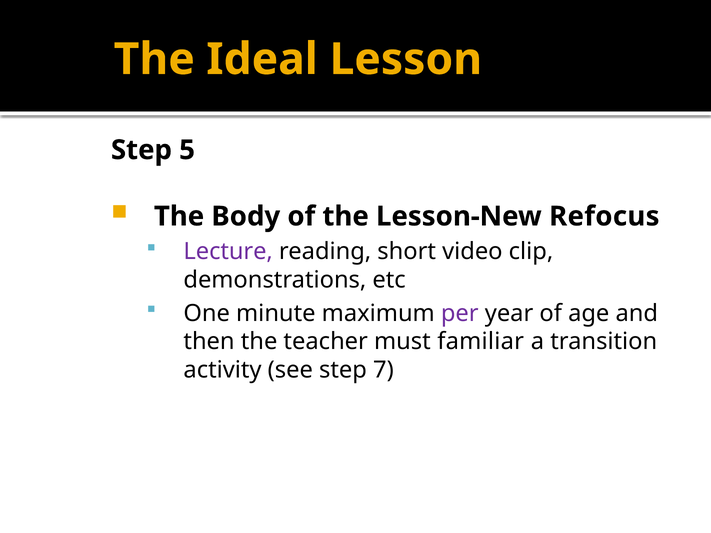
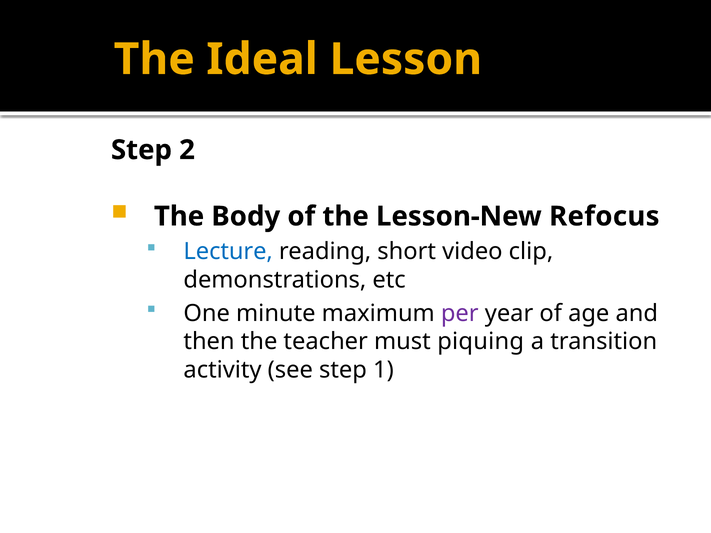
5: 5 -> 2
Lecture colour: purple -> blue
familiar: familiar -> piquing
7: 7 -> 1
